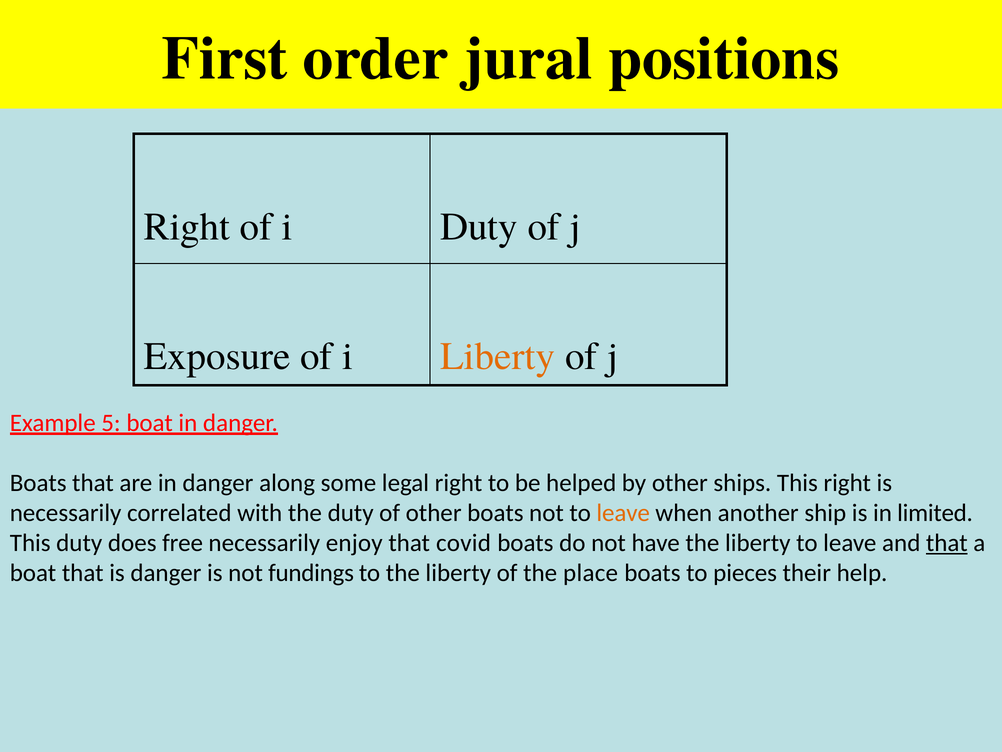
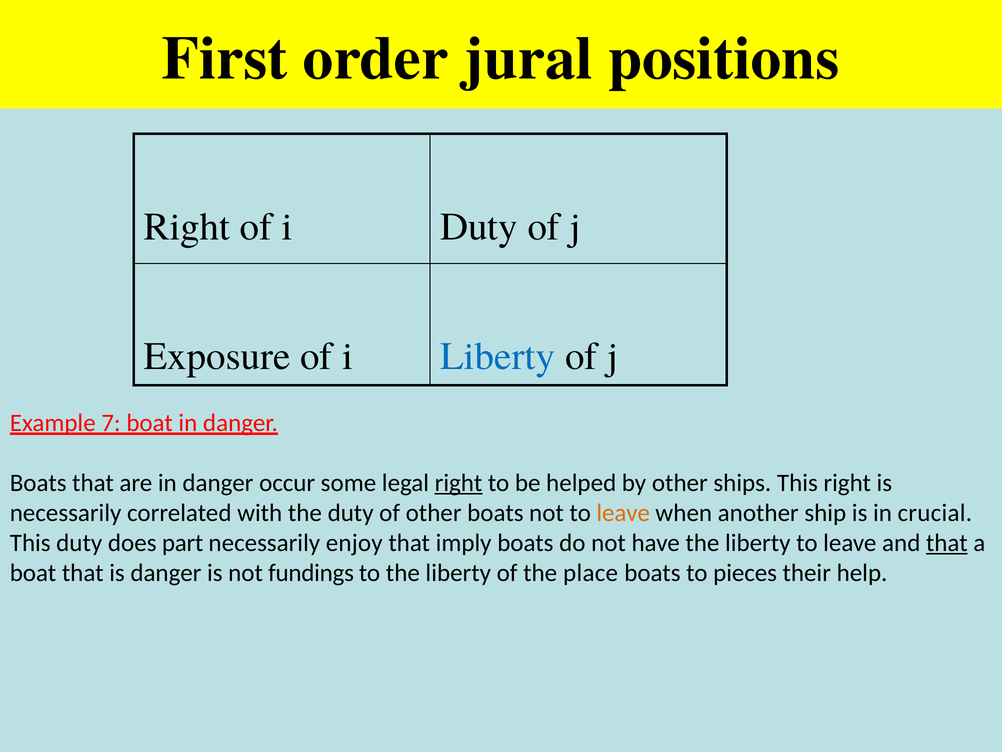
Liberty at (498, 356) colour: orange -> blue
5: 5 -> 7
along: along -> occur
right at (459, 483) underline: none -> present
limited: limited -> crucial
free: free -> part
covid: covid -> imply
